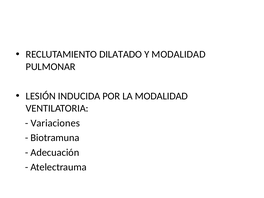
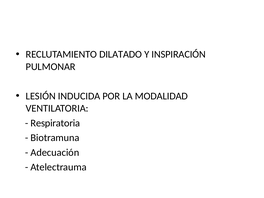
Y MODALIDAD: MODALIDAD -> INSPIRACIÓN
Variaciones: Variaciones -> Respiratoria
